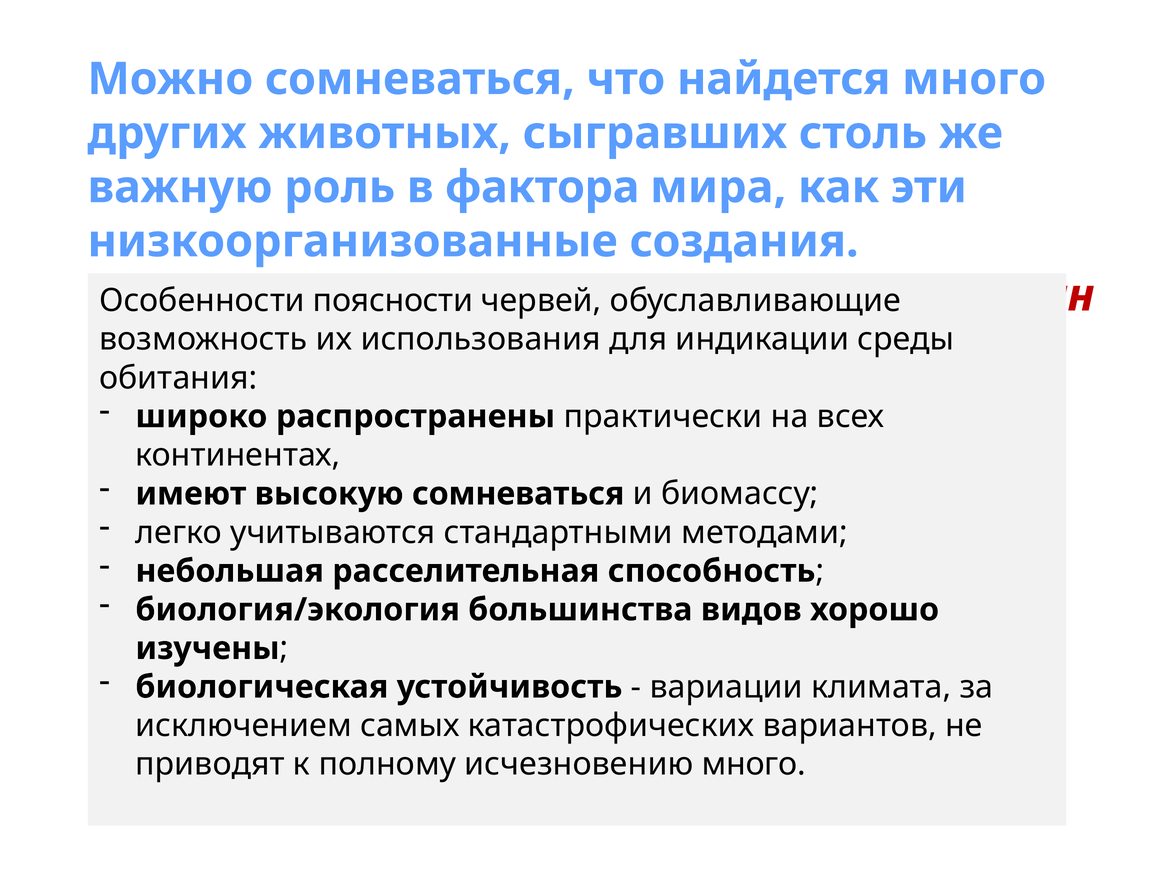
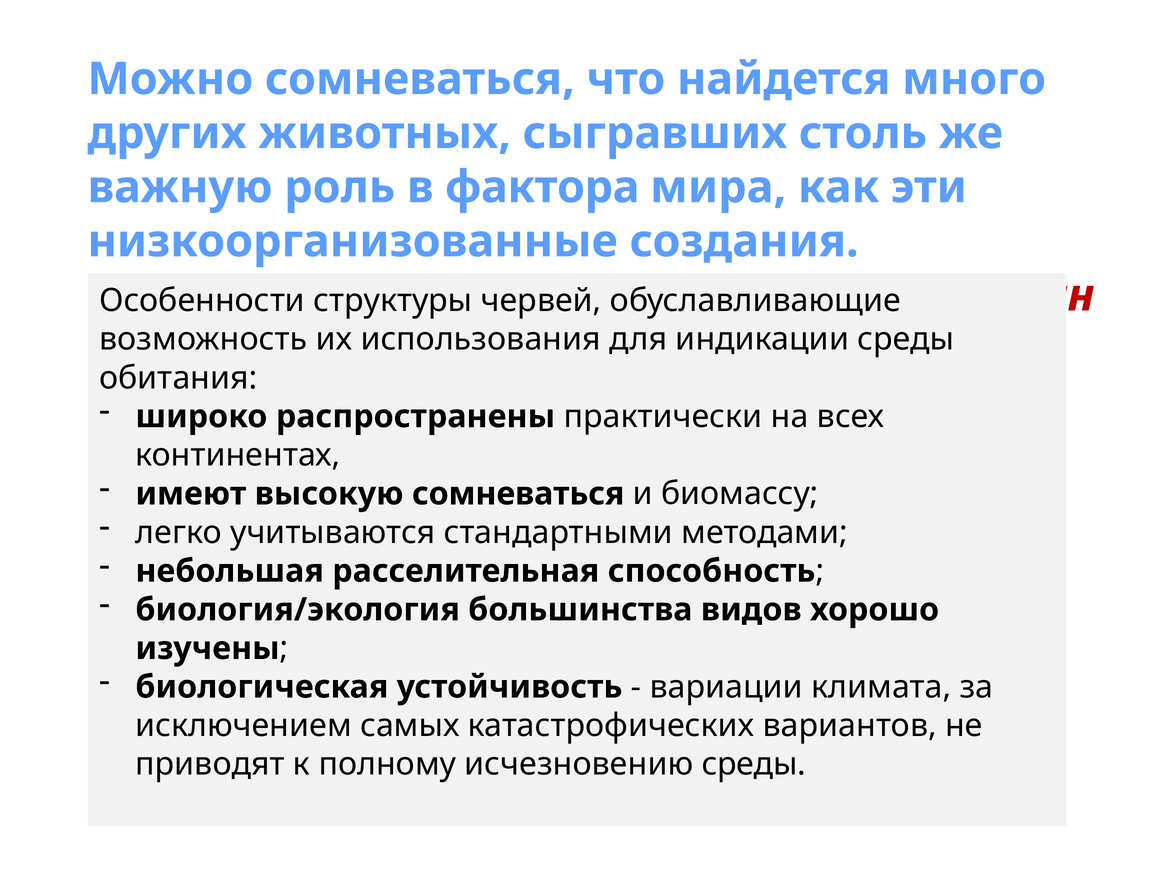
поясности: поясности -> структуры
исчезновению много: много -> среды
